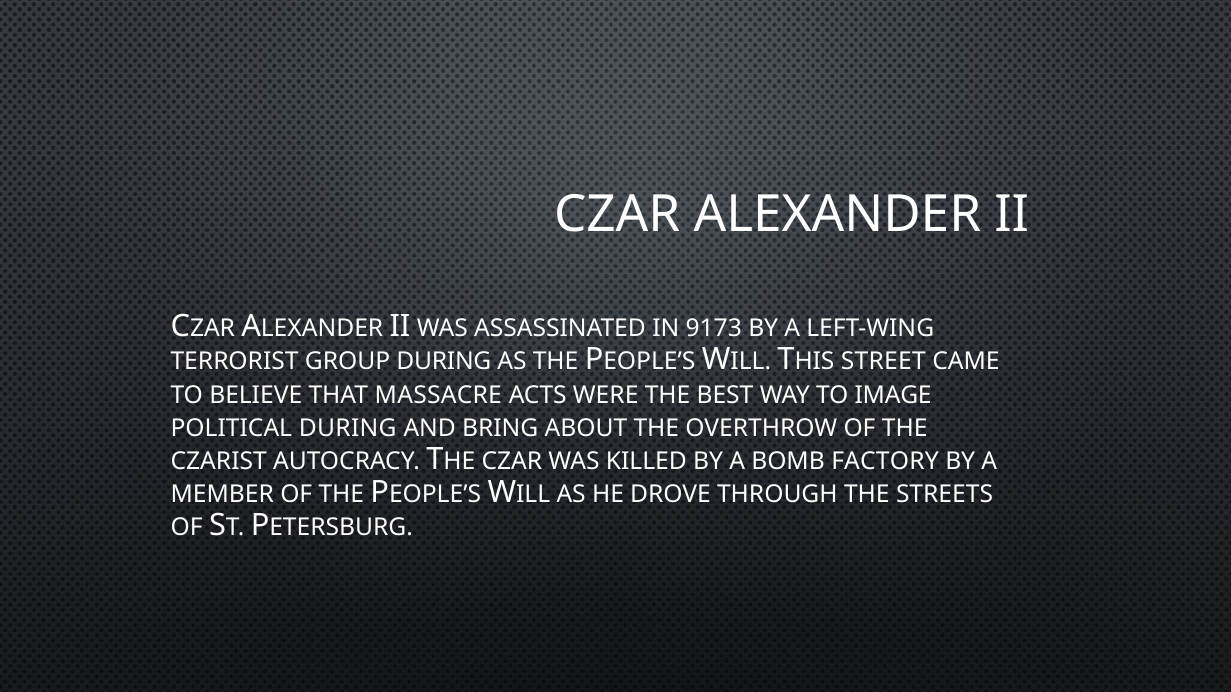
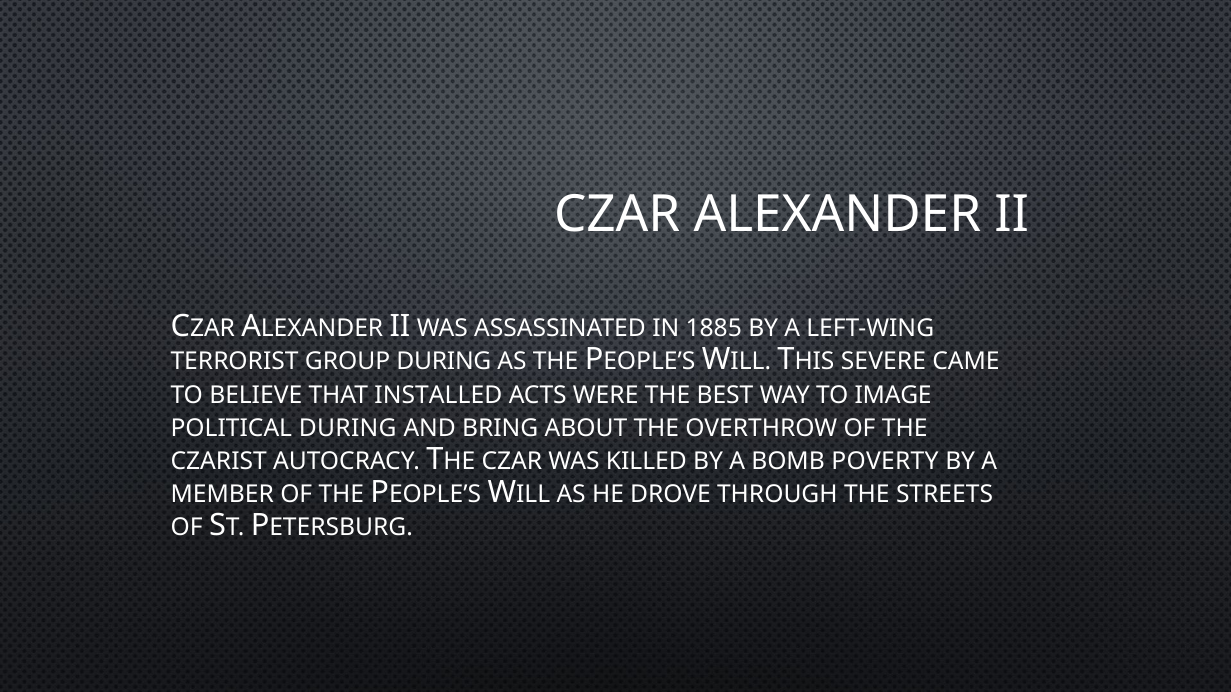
9173: 9173 -> 1885
STREET: STREET -> SEVERE
MASSACRE: MASSACRE -> INSTALLED
FACTORY: FACTORY -> POVERTY
